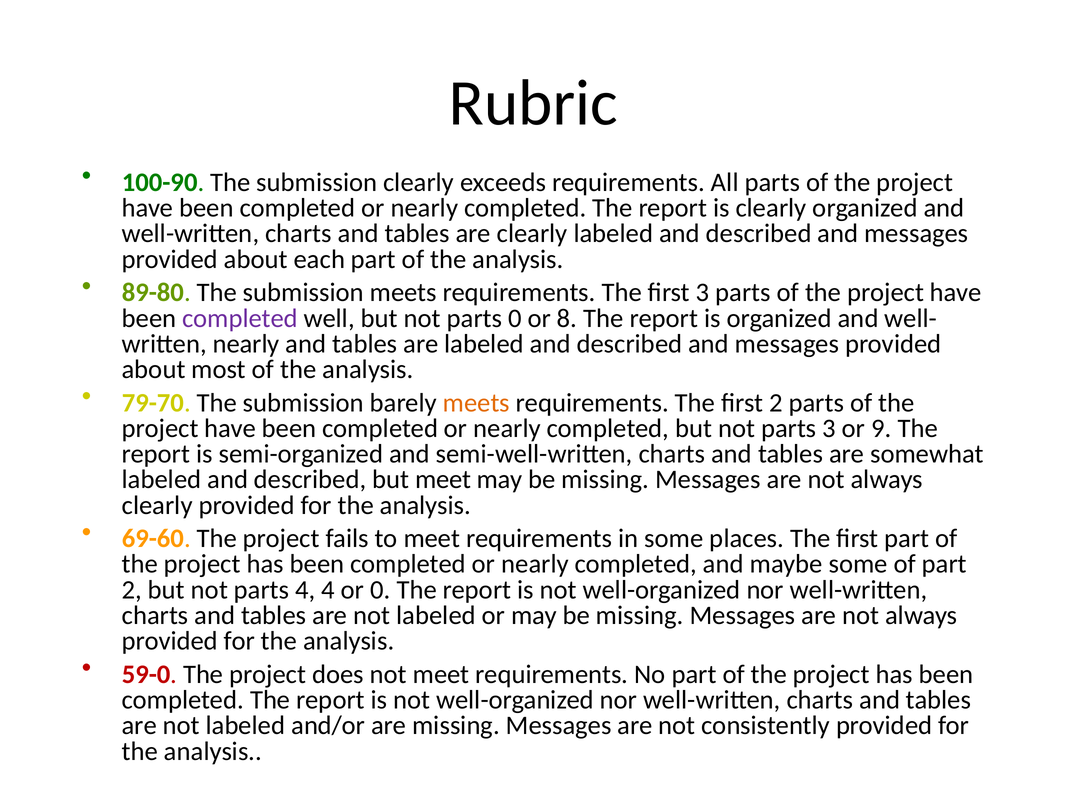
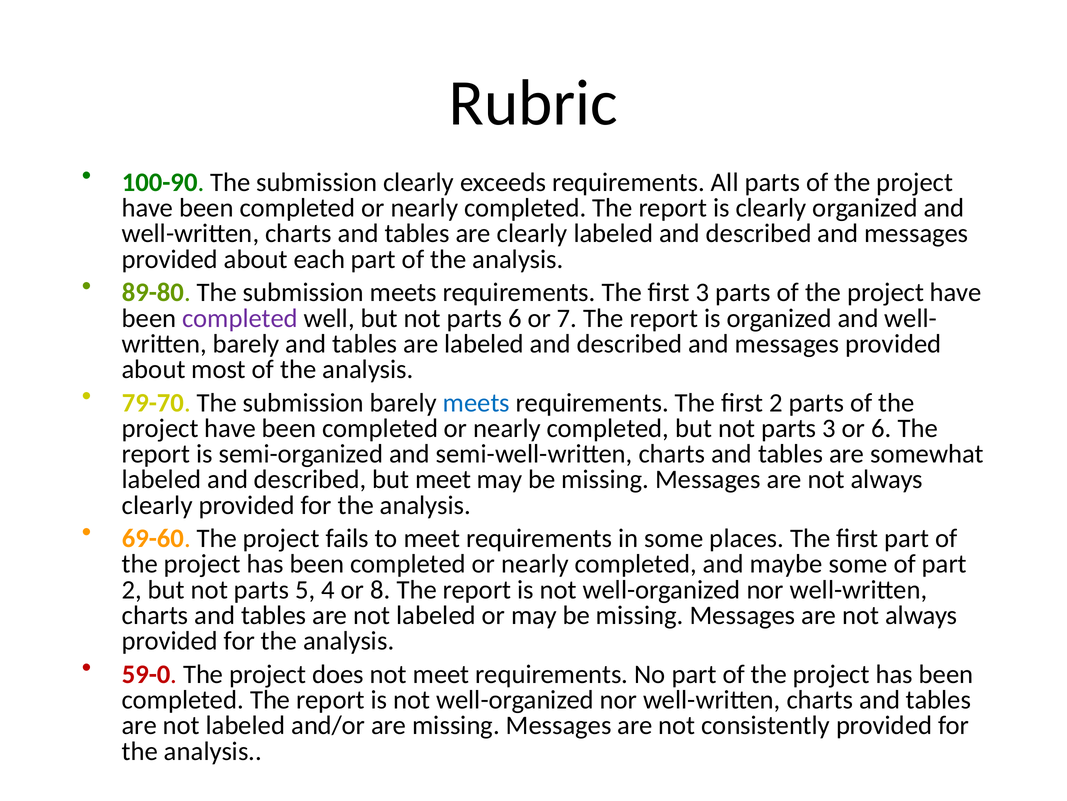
parts 0: 0 -> 6
8: 8 -> 7
nearly at (246, 344): nearly -> barely
meets at (476, 402) colour: orange -> blue
or 9: 9 -> 6
parts 4: 4 -> 5
or 0: 0 -> 8
